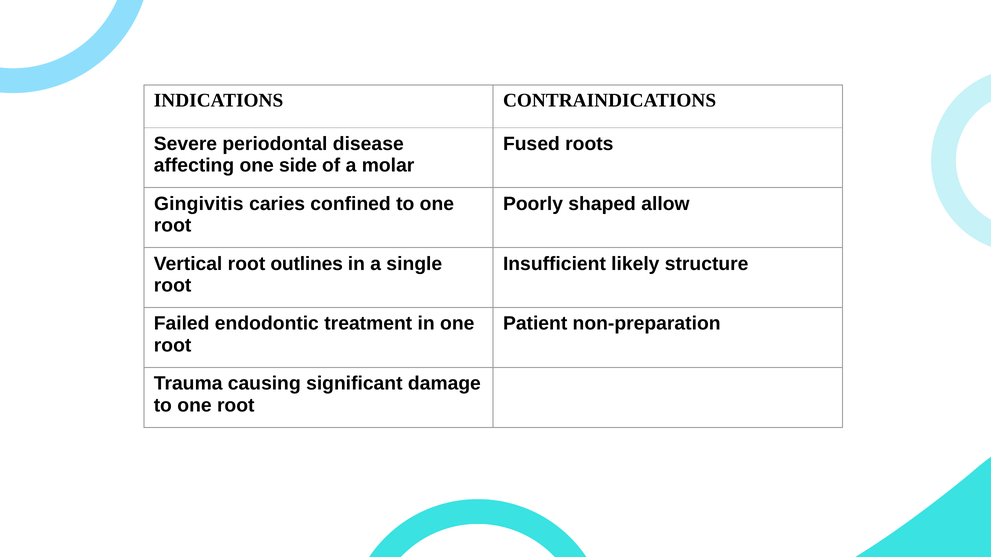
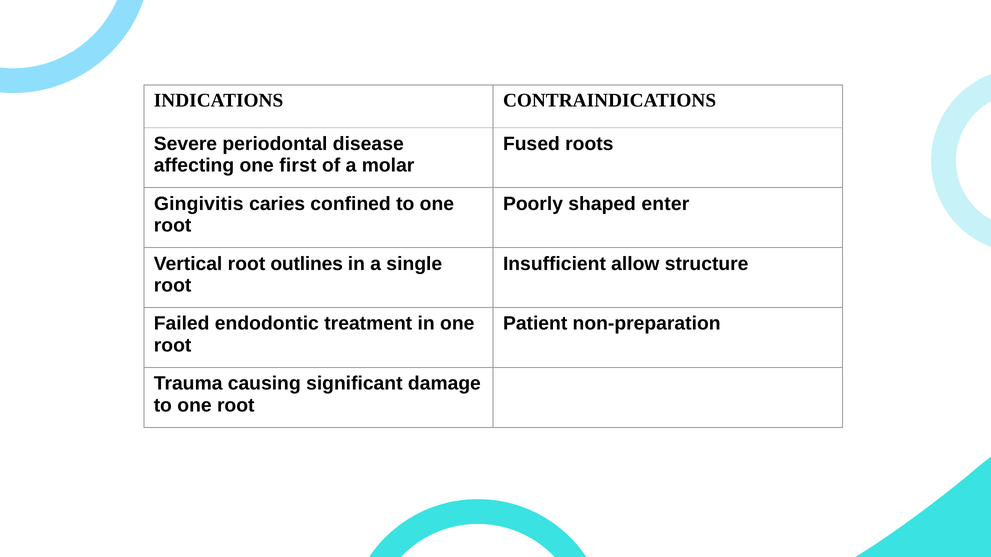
side: side -> first
allow: allow -> enter
likely: likely -> allow
